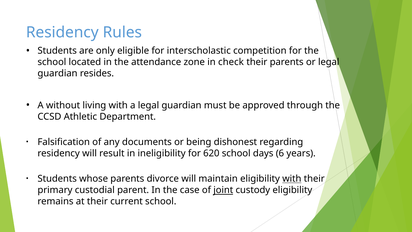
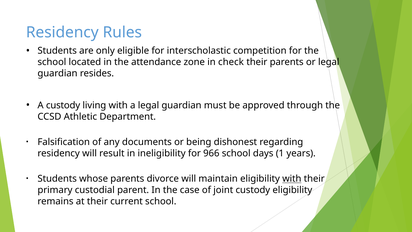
A without: without -> custody
620: 620 -> 966
6: 6 -> 1
joint underline: present -> none
